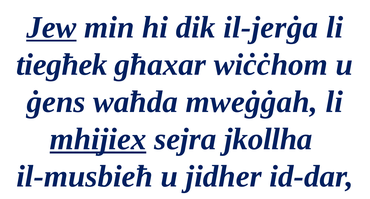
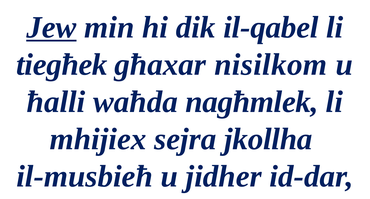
il-jerġa: il-jerġa -> il-qabel
wiċċhom: wiċċhom -> nisilkom
ġens: ġens -> ħalli
mweġġah: mweġġah -> nagħmlek
mhijiex underline: present -> none
